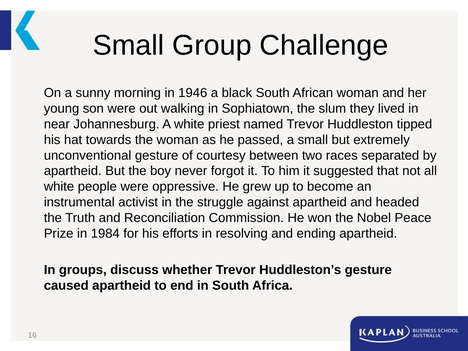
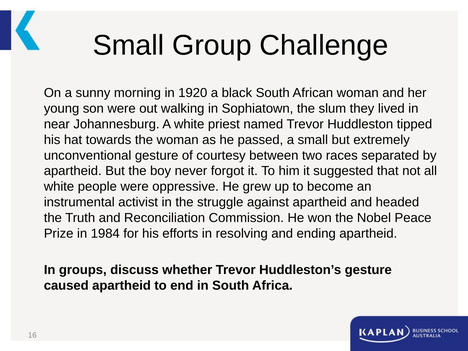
1946: 1946 -> 1920
